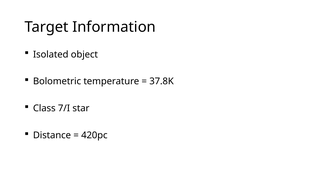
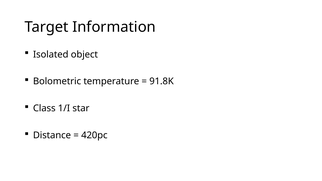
37.8K: 37.8K -> 91.8K
7/I: 7/I -> 1/I
